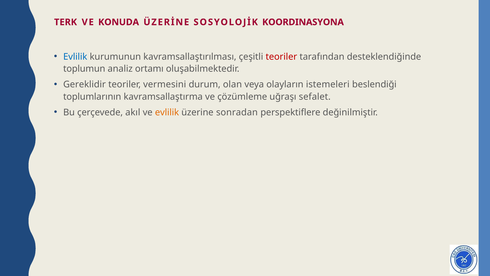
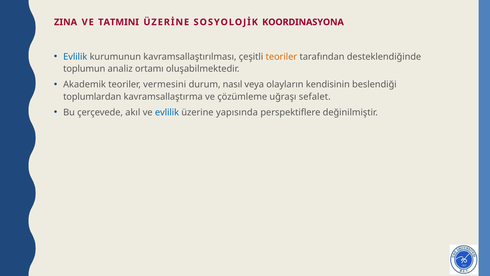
TERK: TERK -> ZINA
KONUDA: KONUDA -> TATMINI
teoriler at (281, 57) colour: red -> orange
Gereklidir: Gereklidir -> Akademik
olan: olan -> nasıl
istemeleri: istemeleri -> kendisinin
toplumlarının: toplumlarının -> toplumlardan
evlilik at (167, 112) colour: orange -> blue
sonradan: sonradan -> yapısında
